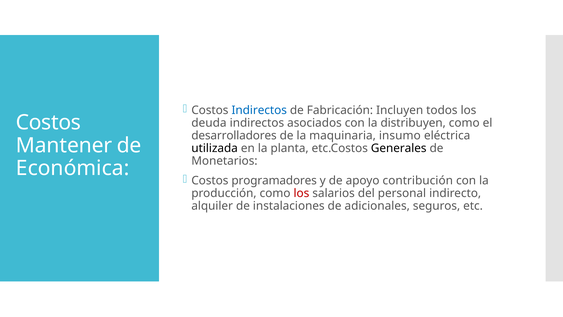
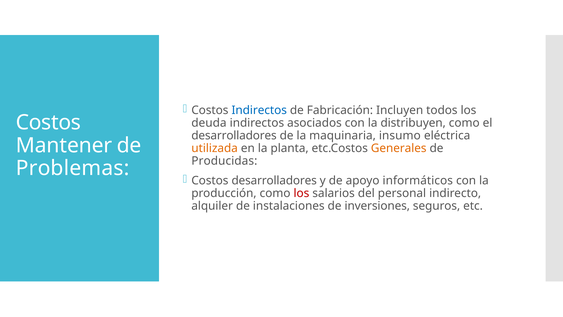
utilizada colour: black -> orange
Generales colour: black -> orange
Monetarios: Monetarios -> Producidas
Económica: Económica -> Problemas
Costos programadores: programadores -> desarrolladores
contribución: contribución -> informáticos
adicionales: adicionales -> inversiones
